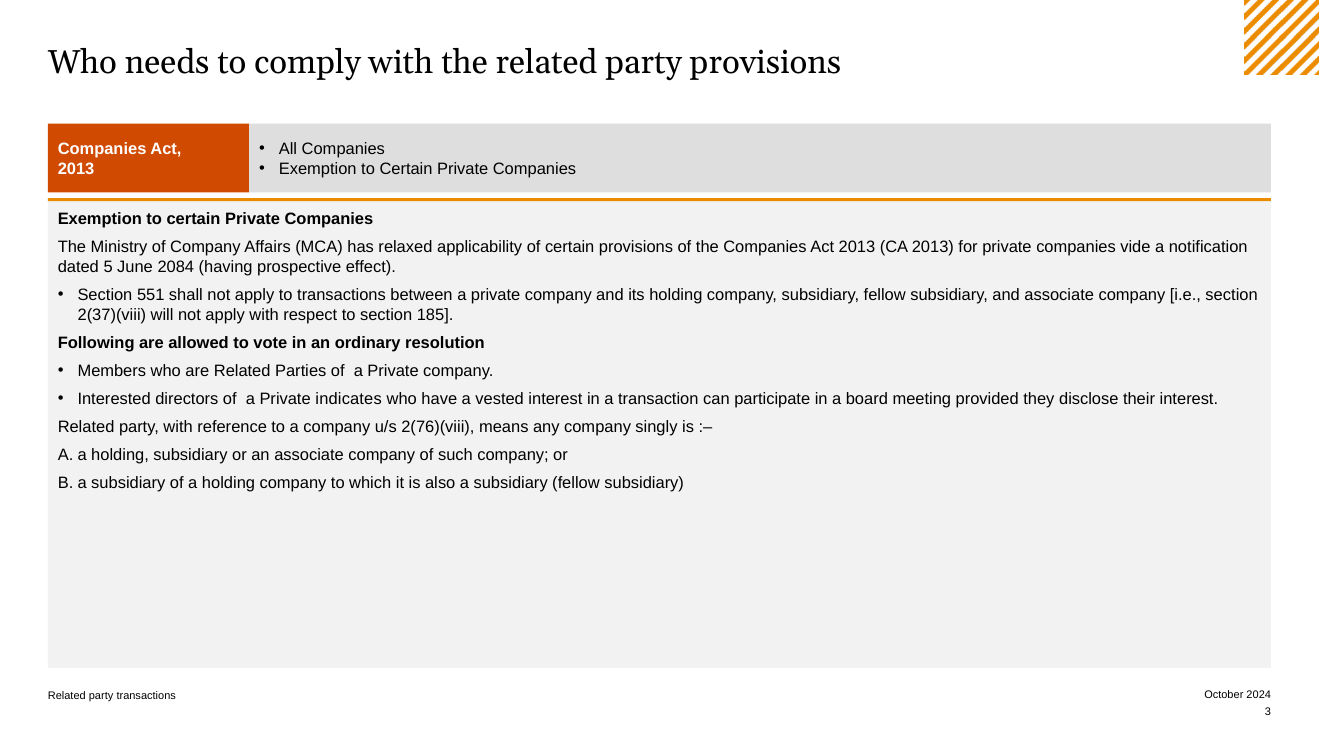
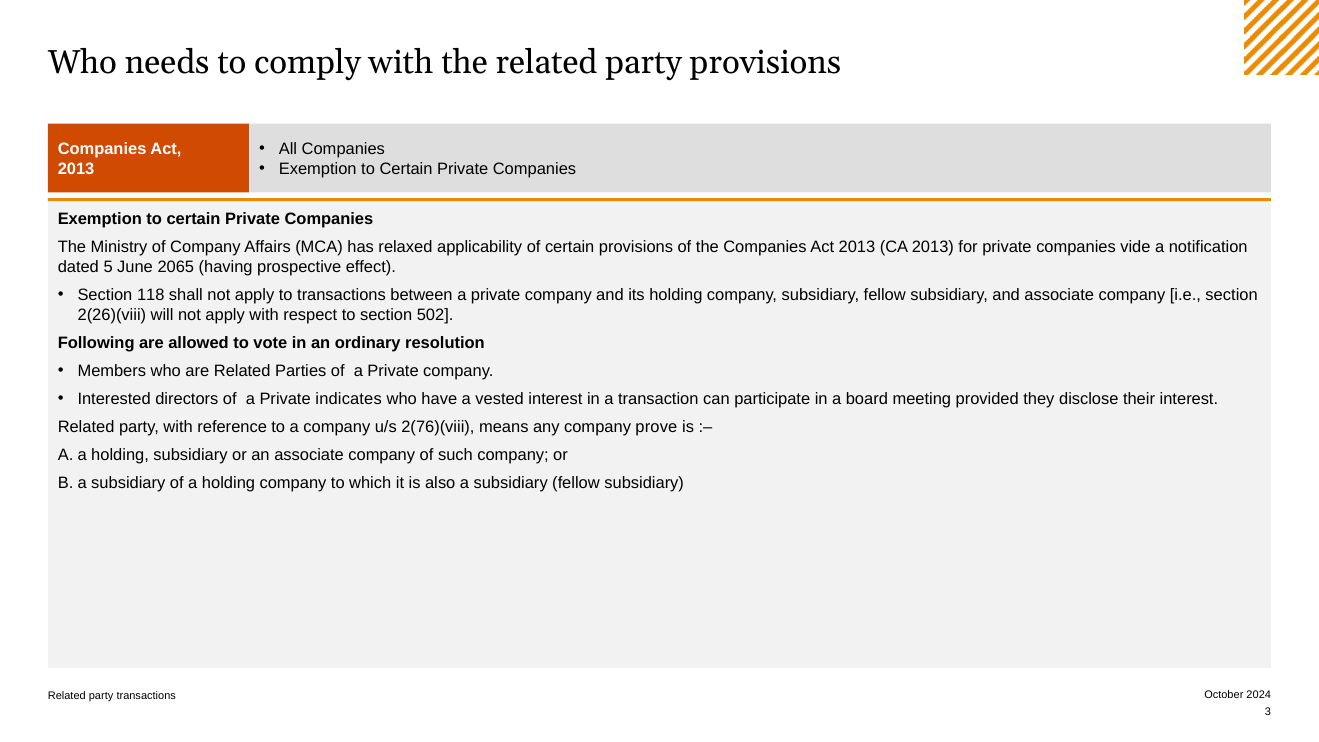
2084: 2084 -> 2065
551: 551 -> 118
2(37)(viii: 2(37)(viii -> 2(26)(viii
185: 185 -> 502
singly: singly -> prove
